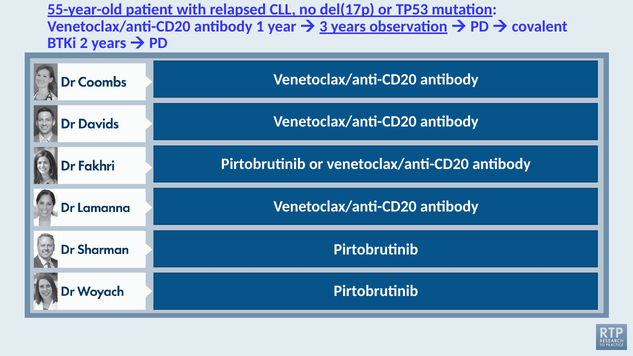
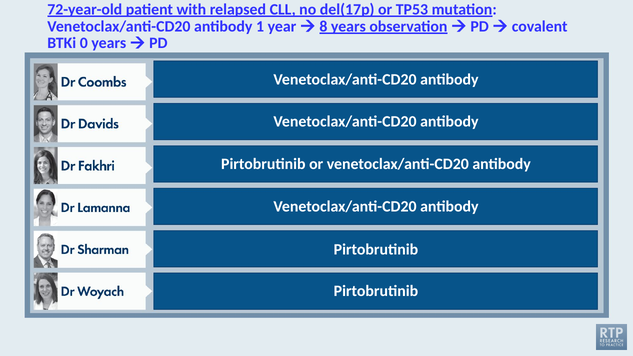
55-year-old: 55-year-old -> 72-year-old
3: 3 -> 8
2: 2 -> 0
